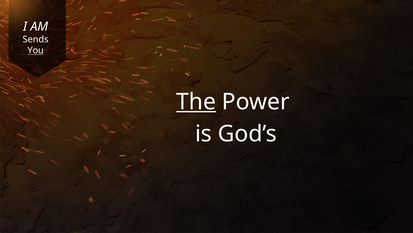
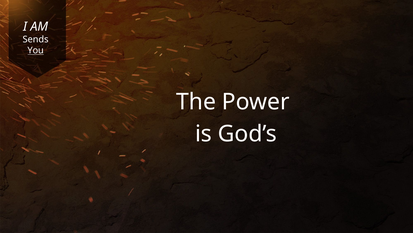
The underline: present -> none
